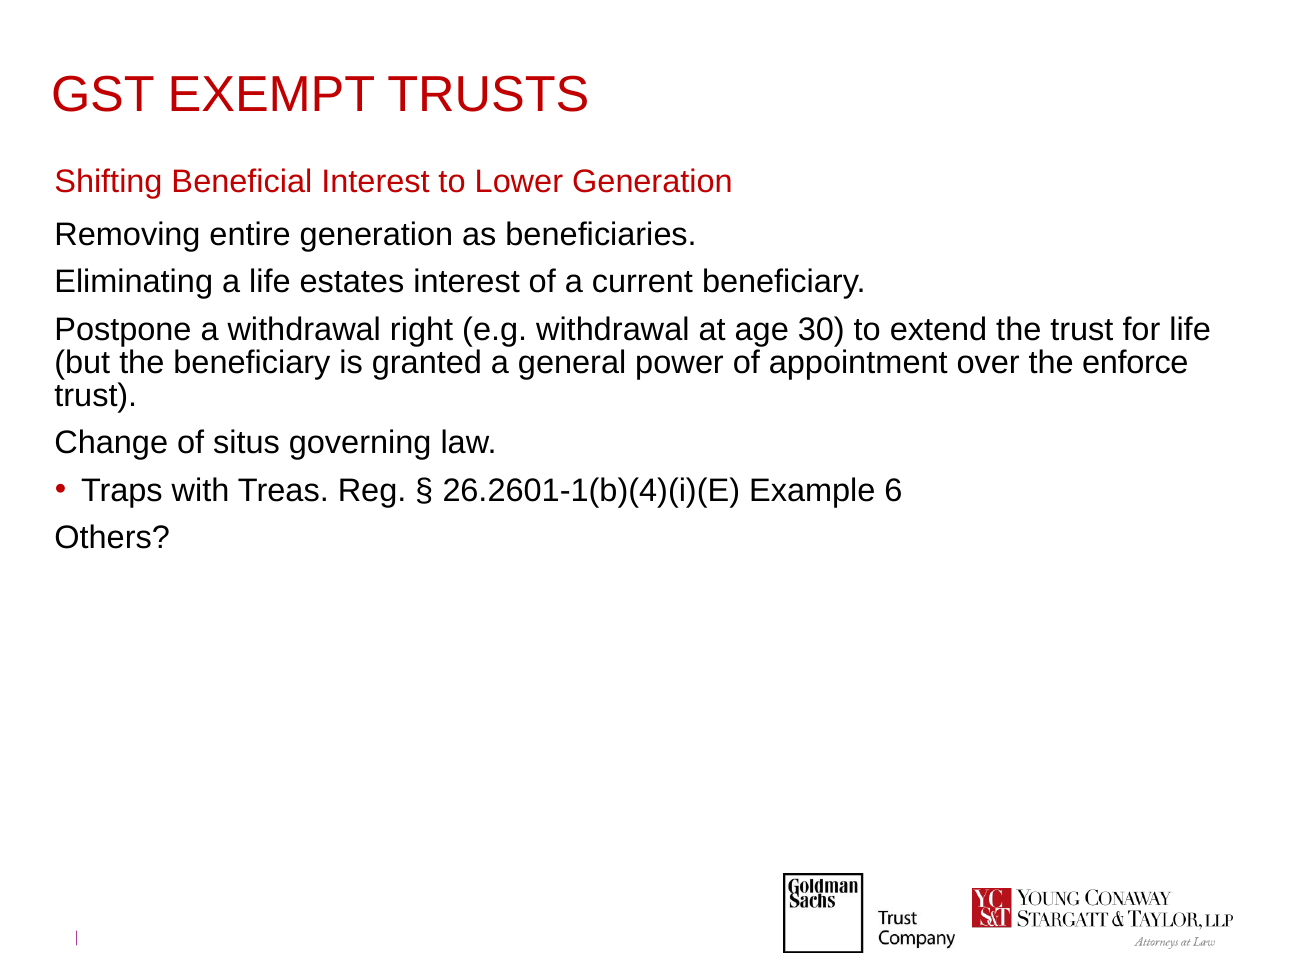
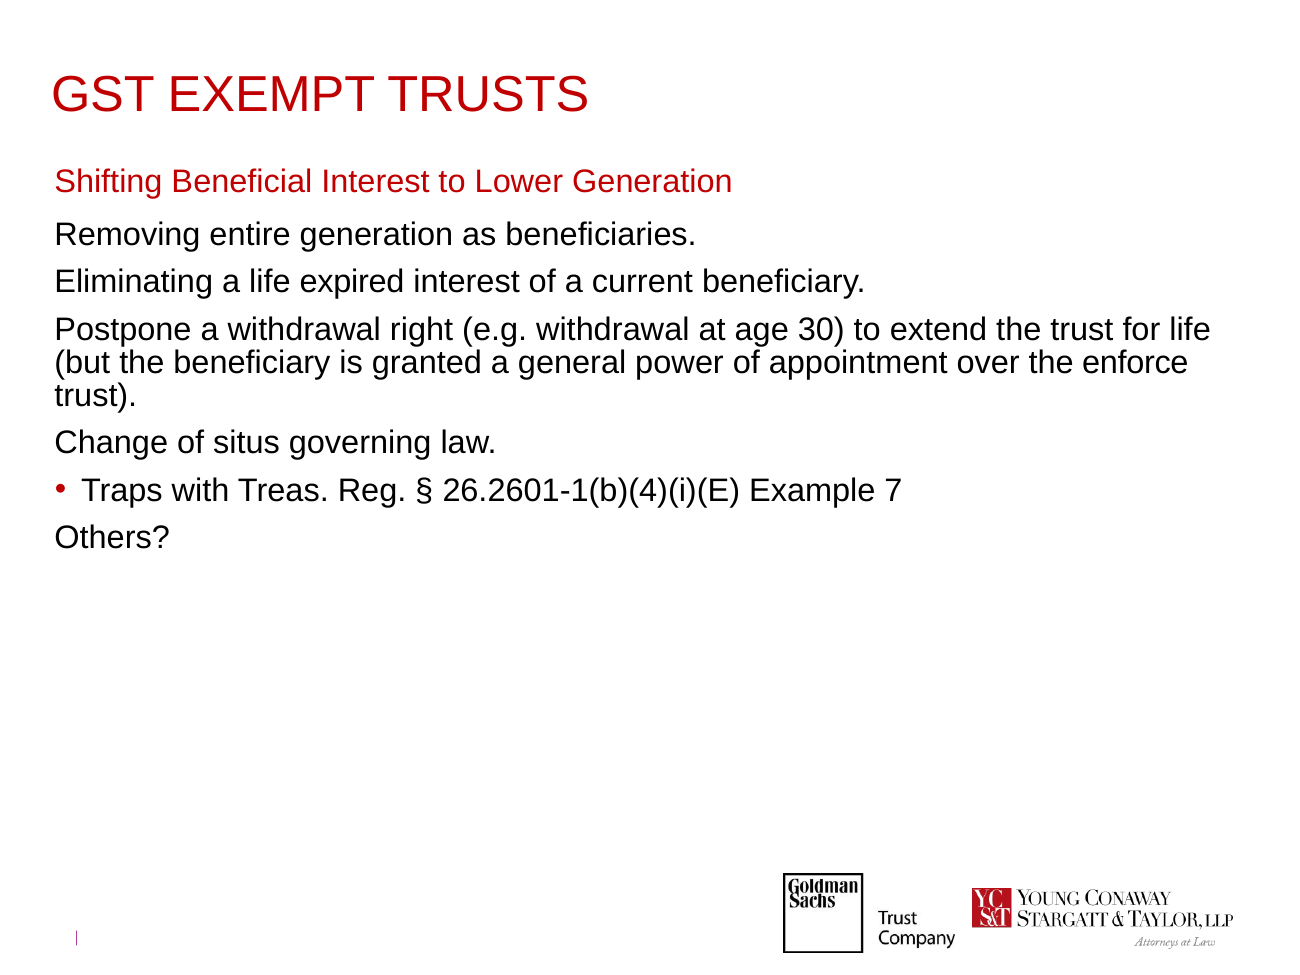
estates: estates -> expired
6: 6 -> 7
